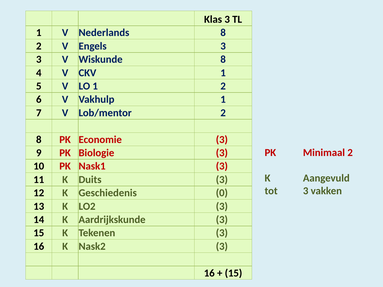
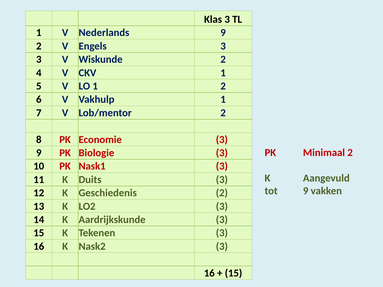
Nederlands 8: 8 -> 9
Wiskunde 8: 8 -> 2
tot 3: 3 -> 9
Geschiedenis 0: 0 -> 2
